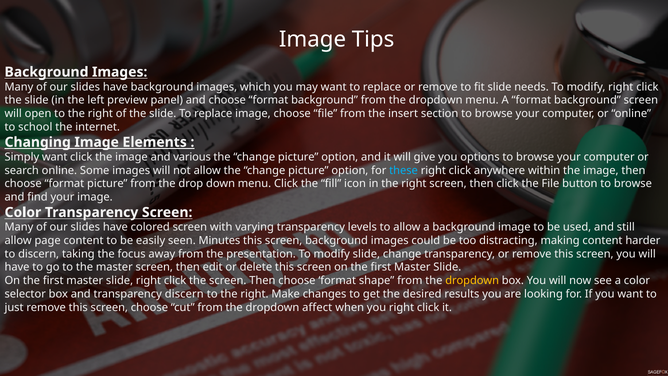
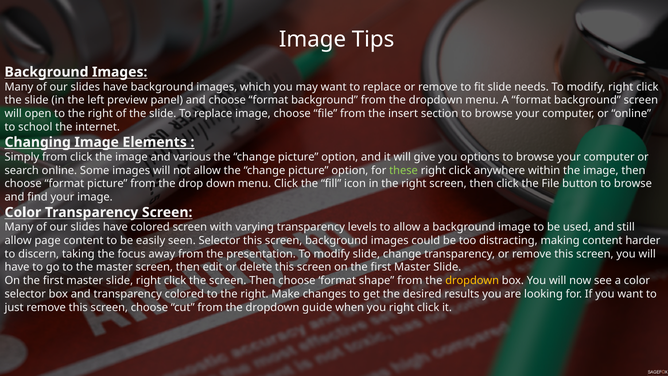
Simply want: want -> from
these colour: light blue -> light green
seen Minutes: Minutes -> Selector
transparency discern: discern -> colored
affect: affect -> guide
